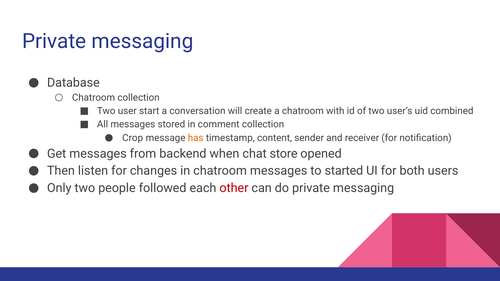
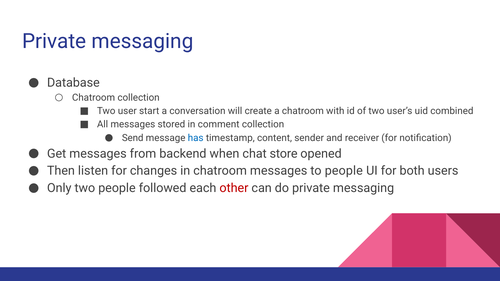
Crop: Crop -> Send
has colour: orange -> blue
to started: started -> people
